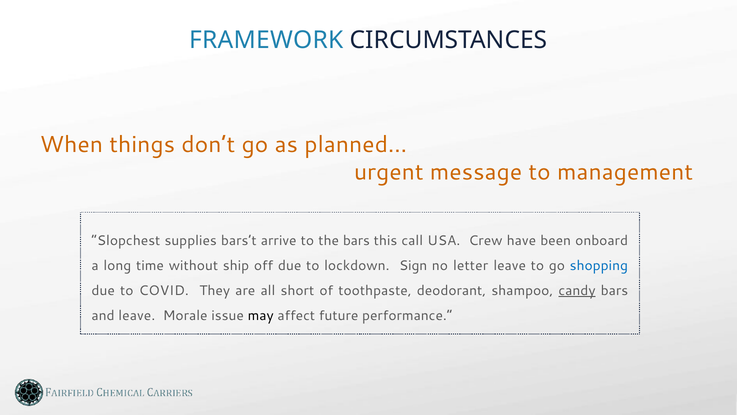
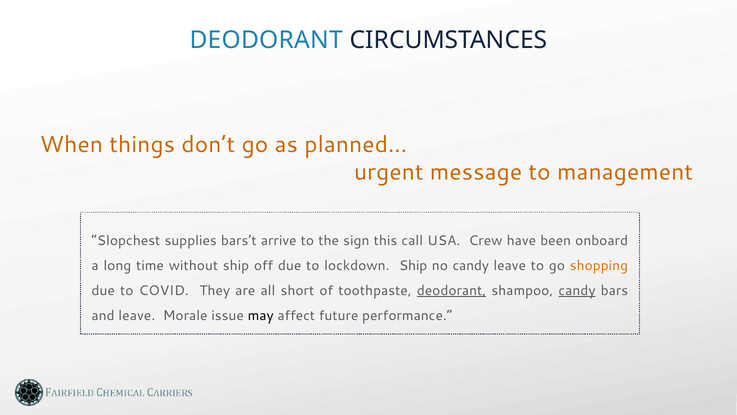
FRAMEWORK at (266, 40): FRAMEWORK -> DEODORANT
the bars: bars -> sign
lockdown Sign: Sign -> Ship
no letter: letter -> candy
shopping colour: blue -> orange
deodorant at (451, 290) underline: none -> present
